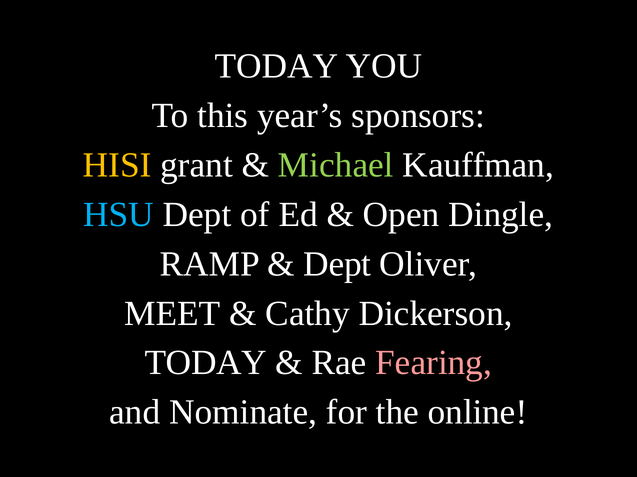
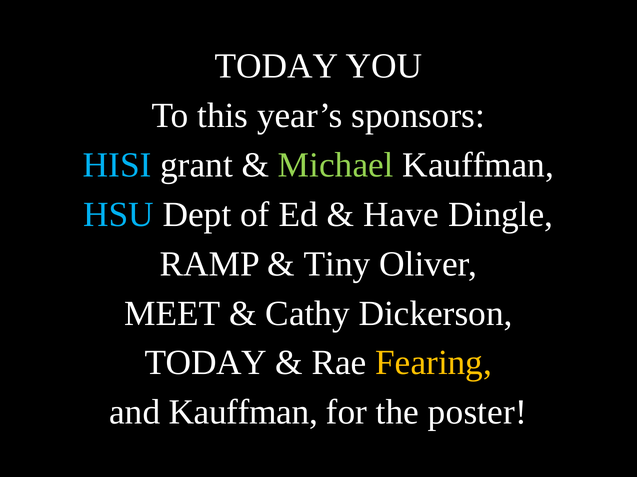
HISI colour: yellow -> light blue
Open: Open -> Have
Dept at (337, 264): Dept -> Tiny
Fearing colour: pink -> yellow
and Nominate: Nominate -> Kauffman
online: online -> poster
